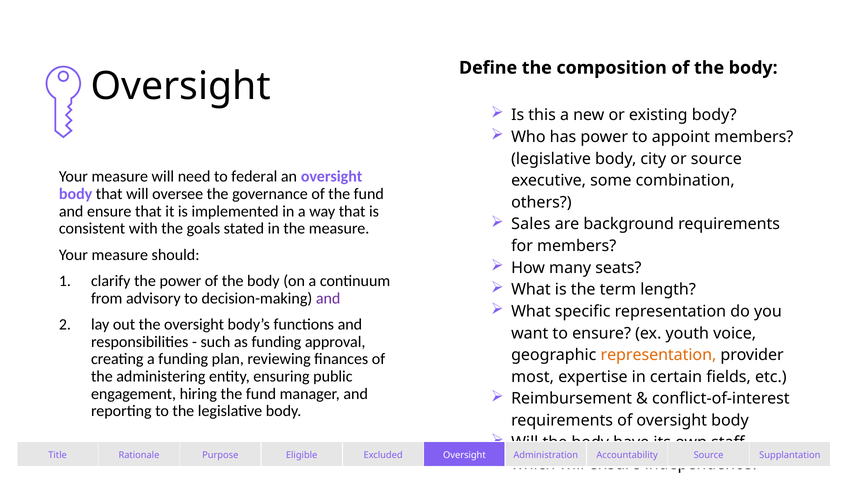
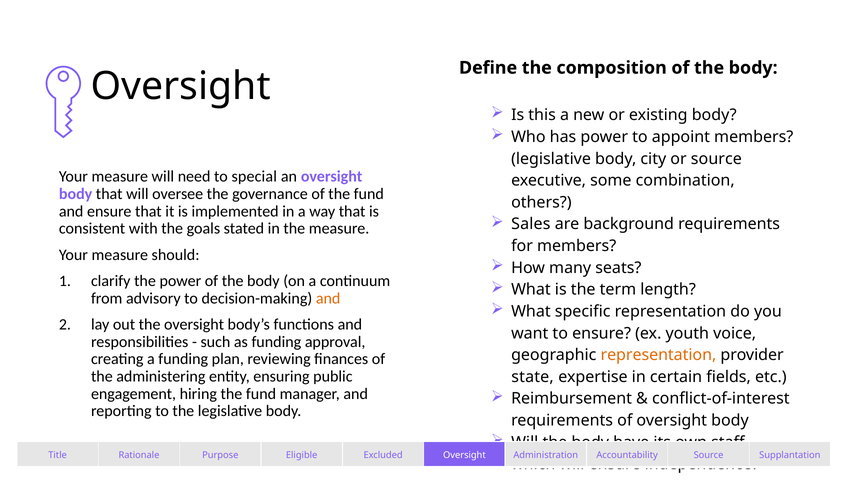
federal: federal -> special
and at (328, 298) colour: purple -> orange
most: most -> state
